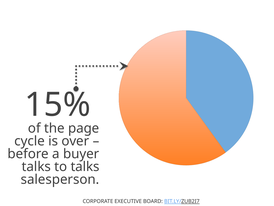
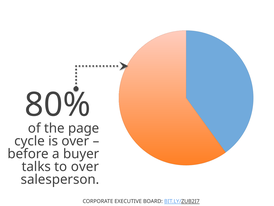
15%: 15% -> 80%
to talks: talks -> over
